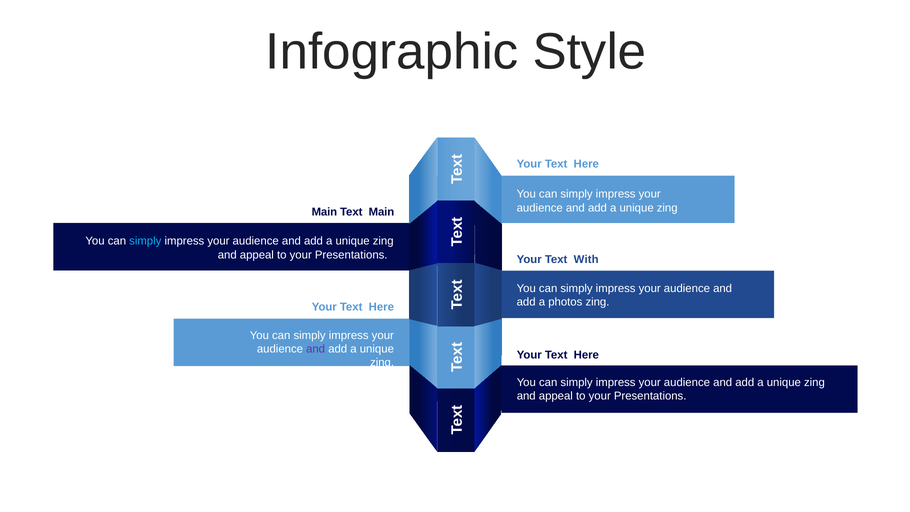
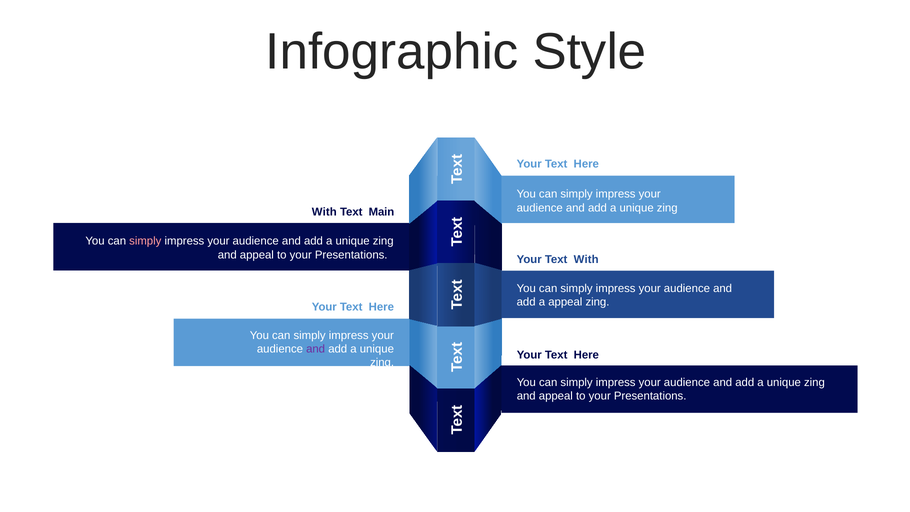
Main at (324, 212): Main -> With
simply at (145, 241) colour: light blue -> pink
a photos: photos -> appeal
